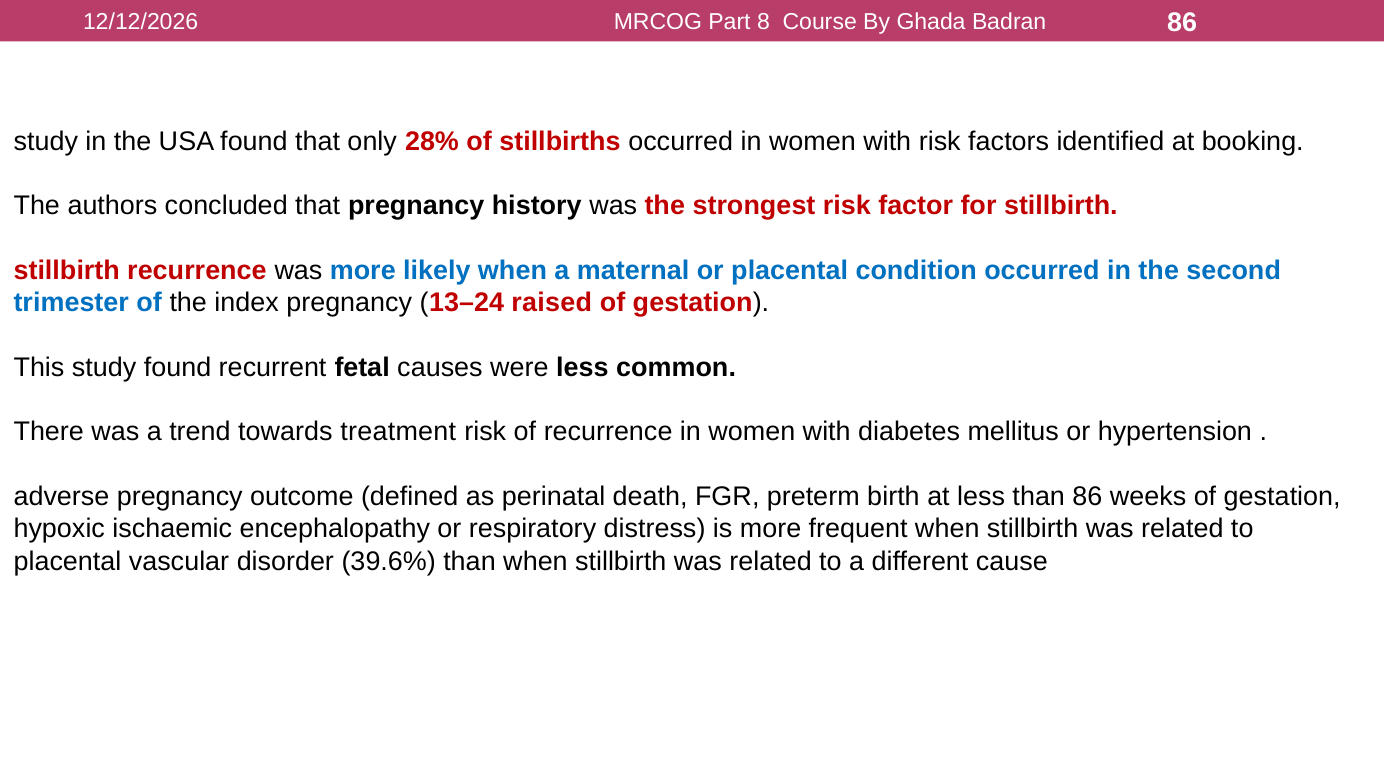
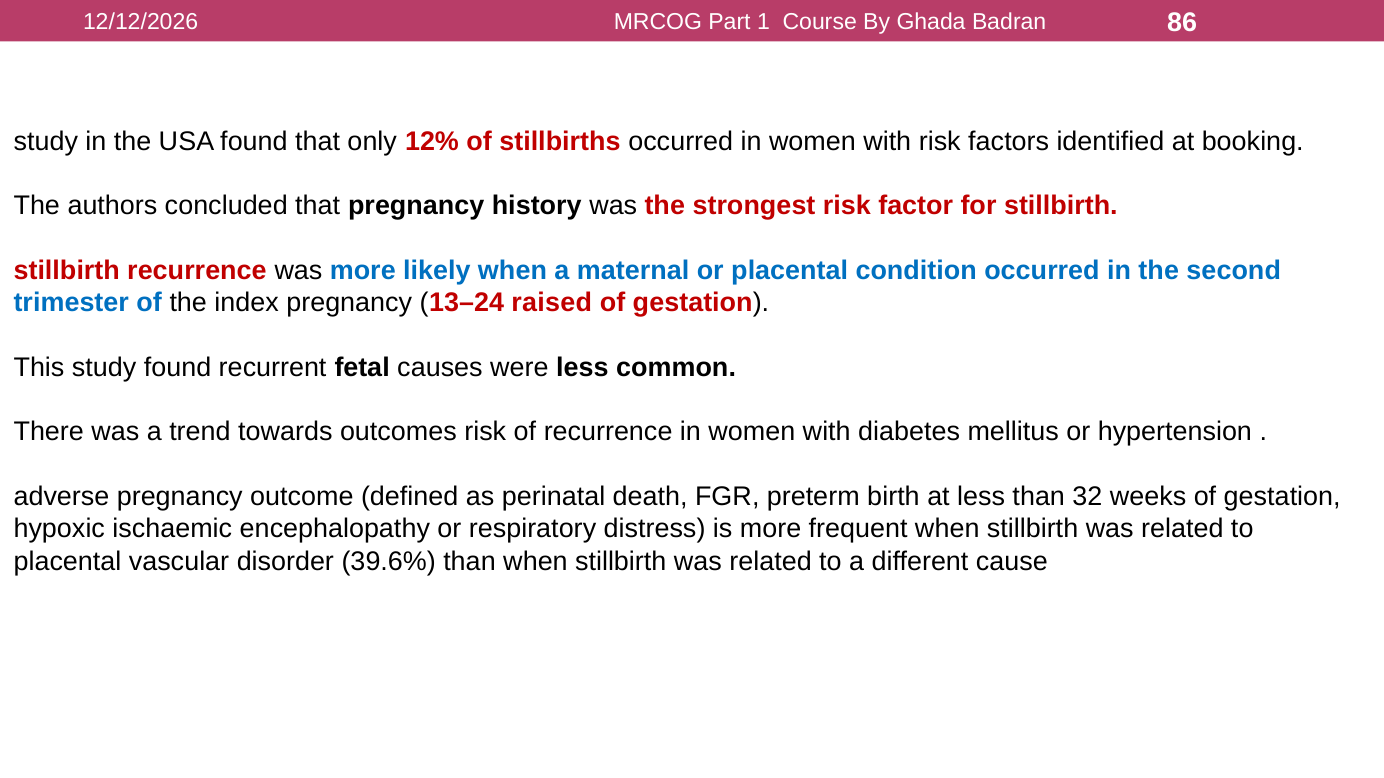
8: 8 -> 1
28%: 28% -> 12%
treatment: treatment -> outcomes
than 86: 86 -> 32
